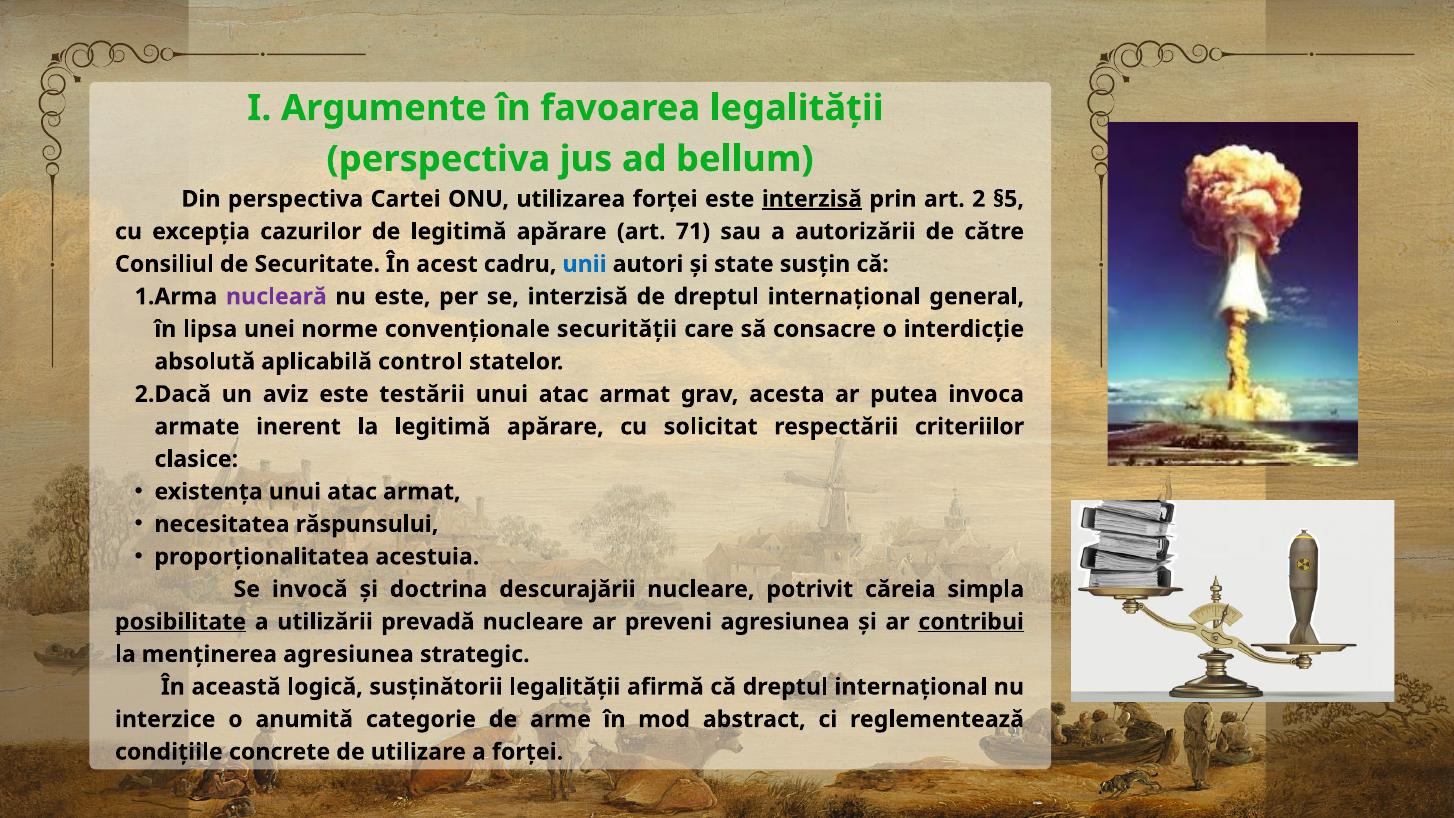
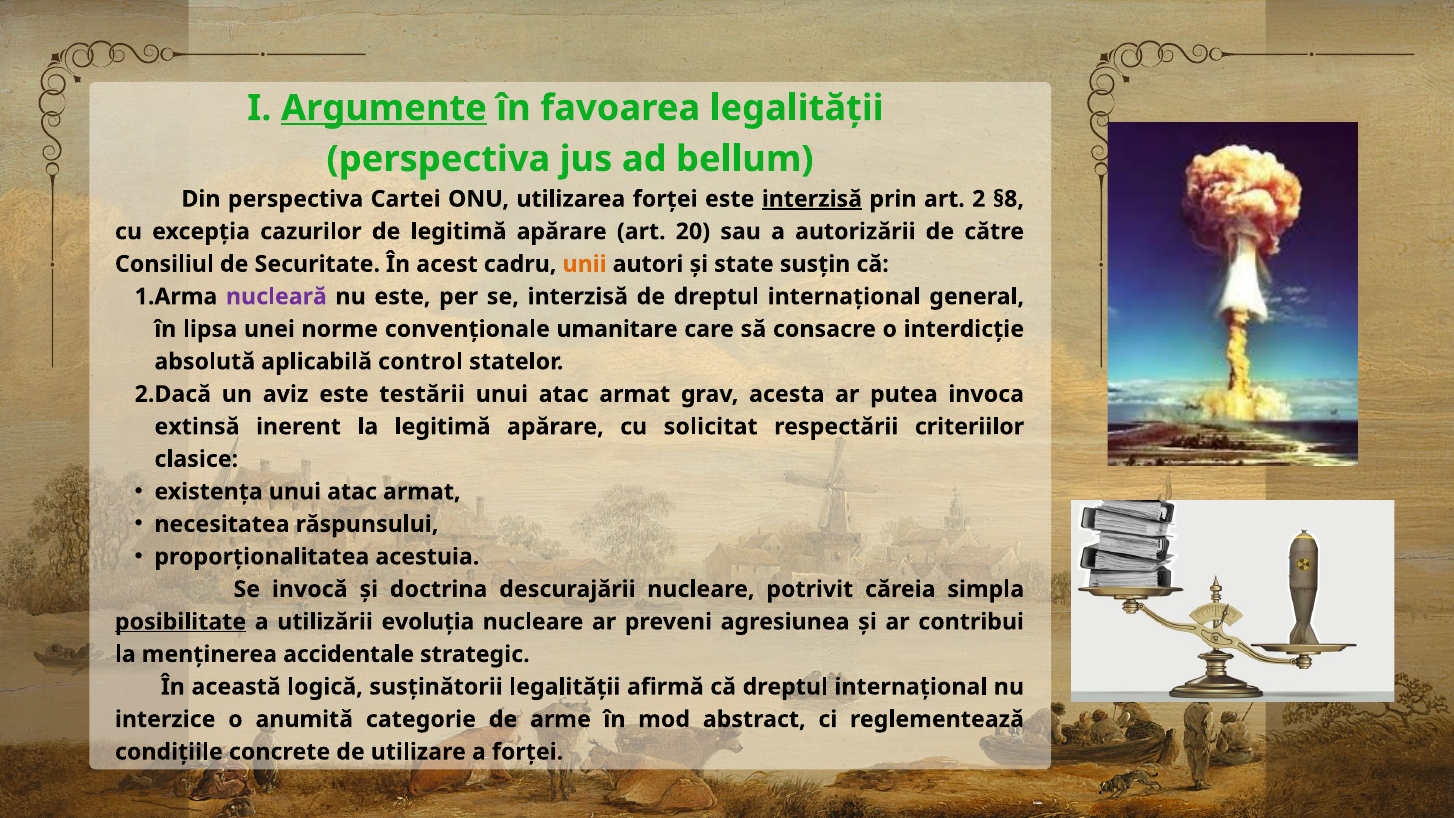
Argumente underline: none -> present
§5: §5 -> §8
71: 71 -> 20
unii colour: blue -> orange
securității: securității -> umanitare
armate: armate -> extinsă
prevadă: prevadă -> evoluția
contribui underline: present -> none
menținerea agresiunea: agresiunea -> accidentale
